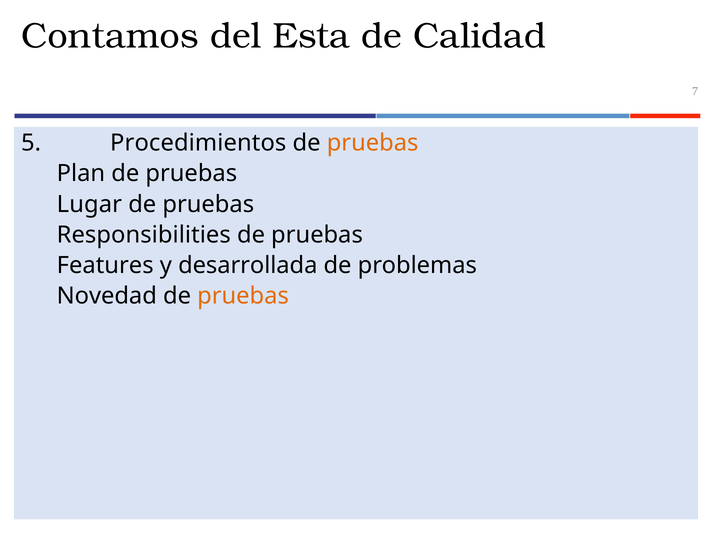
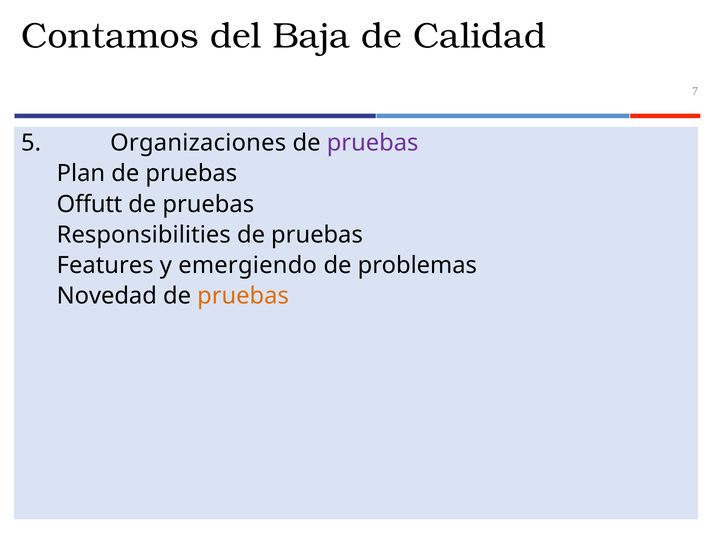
Esta: Esta -> Baja
Procedimientos: Procedimientos -> Organizaciones
pruebas at (373, 143) colour: orange -> purple
Lugar: Lugar -> Offutt
desarrollada: desarrollada -> emergiendo
